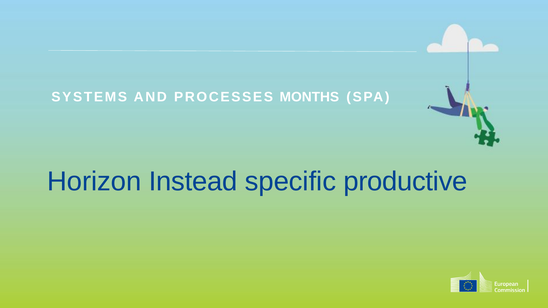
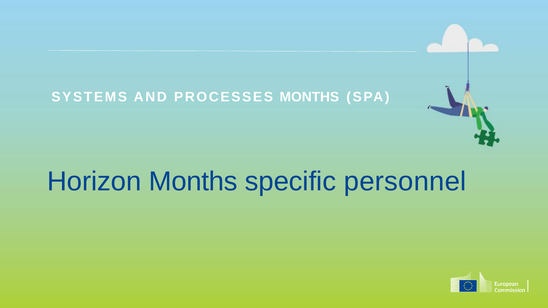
Horizon Instead: Instead -> Months
productive: productive -> personnel
